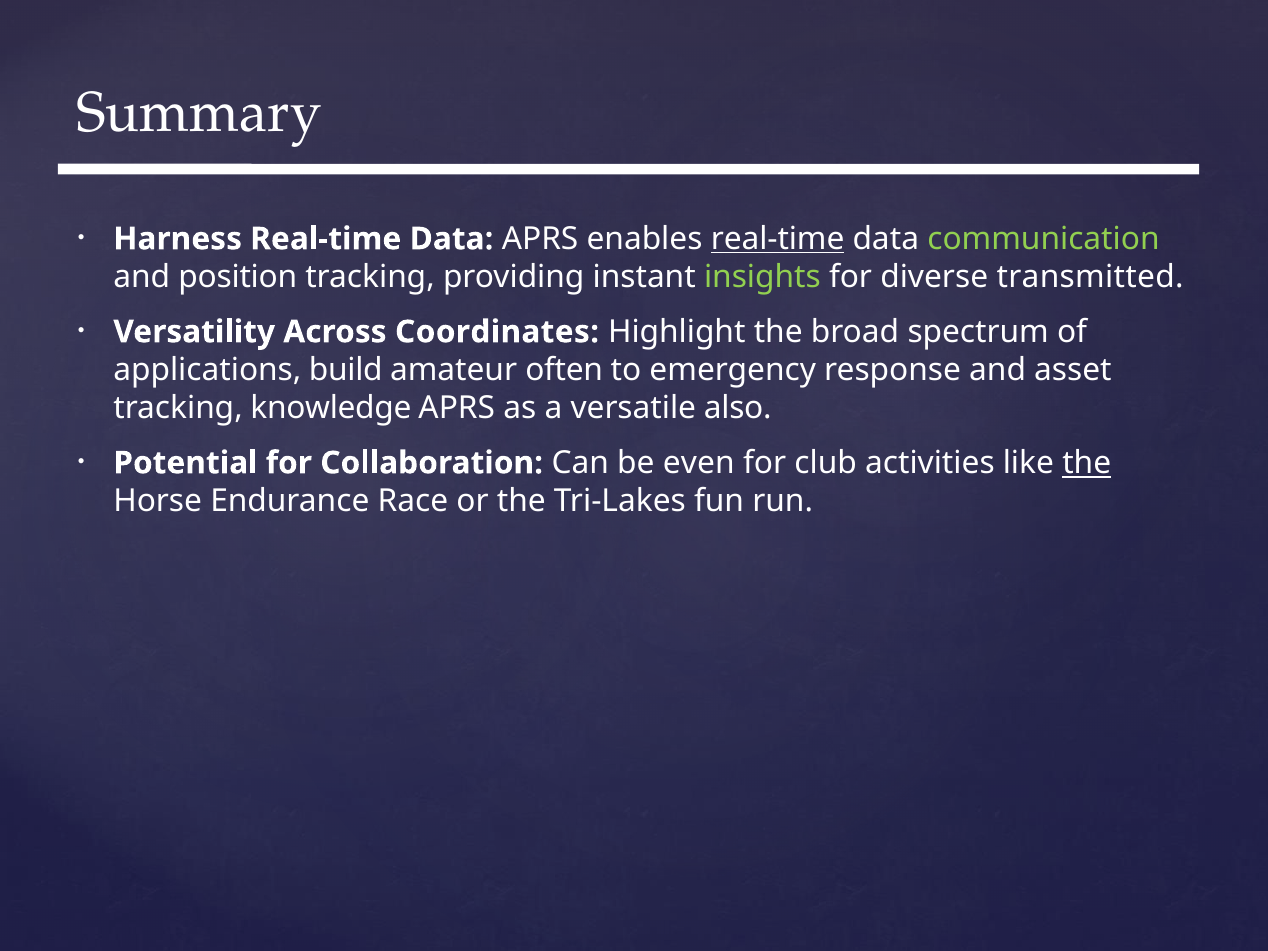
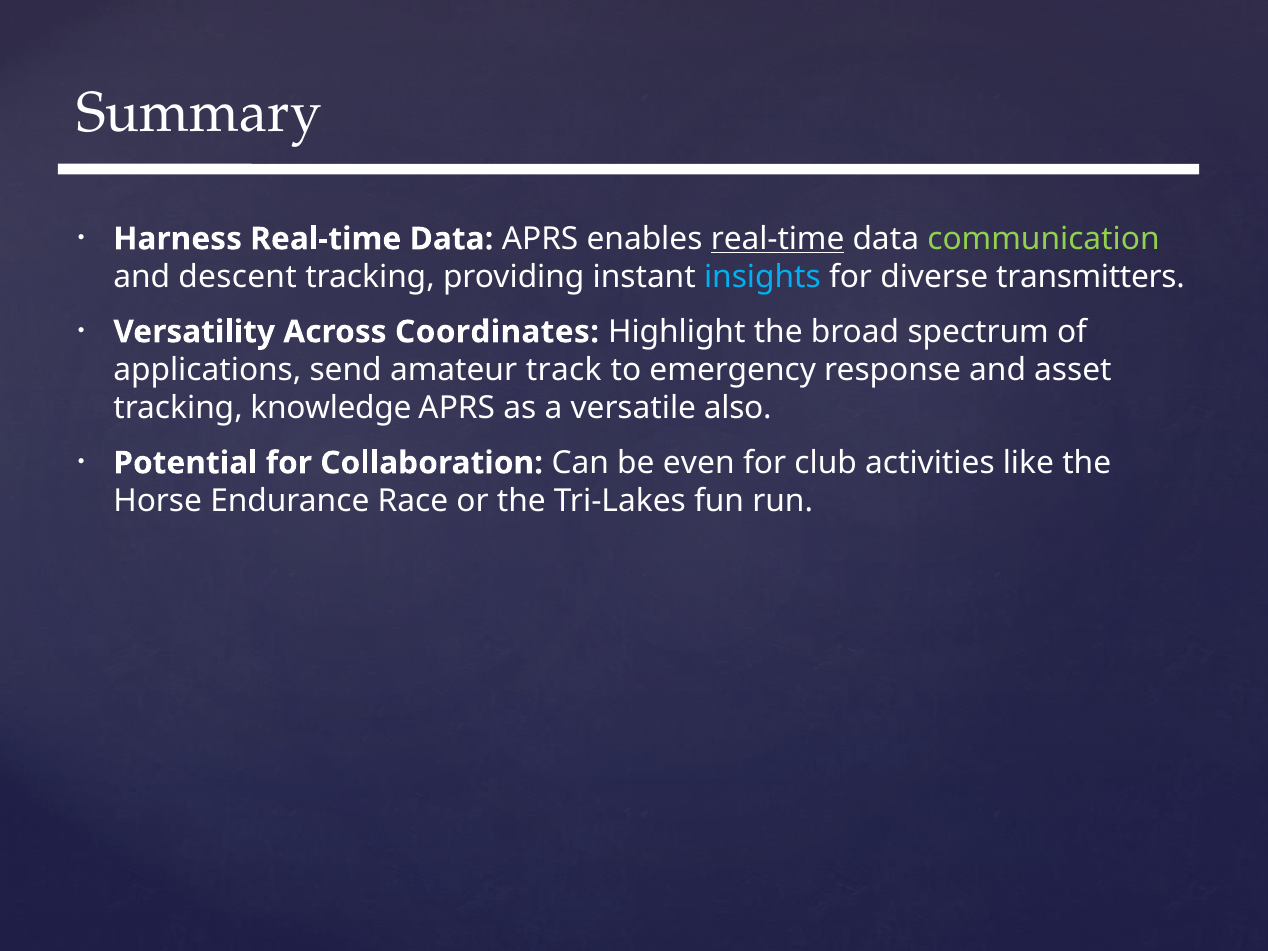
position: position -> descent
insights colour: light green -> light blue
transmitted: transmitted -> transmitters
build: build -> send
often: often -> track
the at (1087, 463) underline: present -> none
